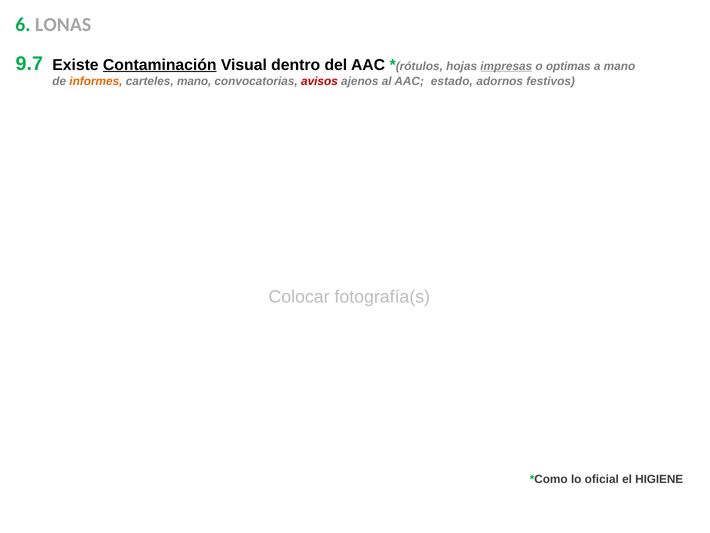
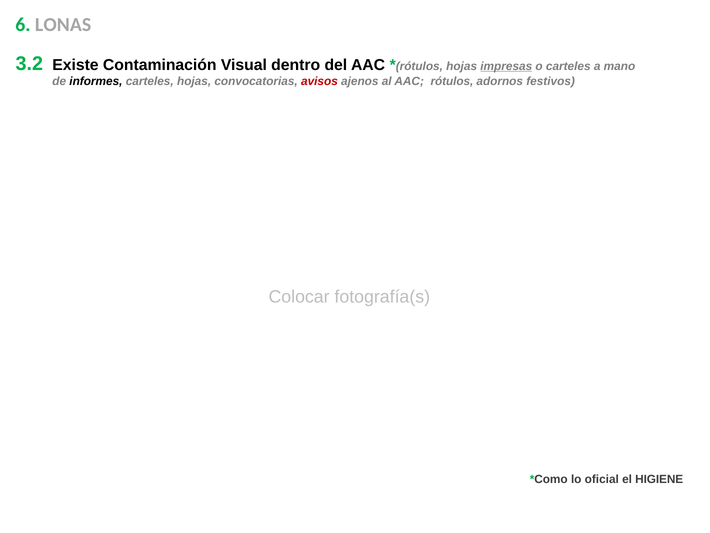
9.7: 9.7 -> 3.2
Contaminación underline: present -> none
o optimas: optimas -> carteles
informes colour: orange -> black
carteles mano: mano -> hojas
AAC estado: estado -> rótulos
